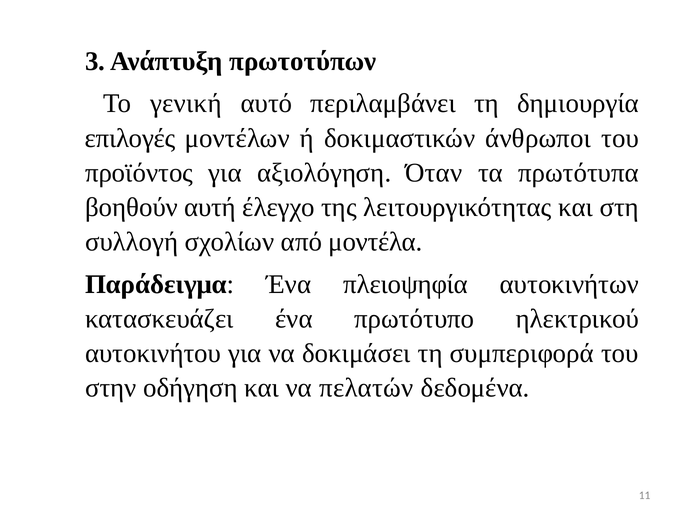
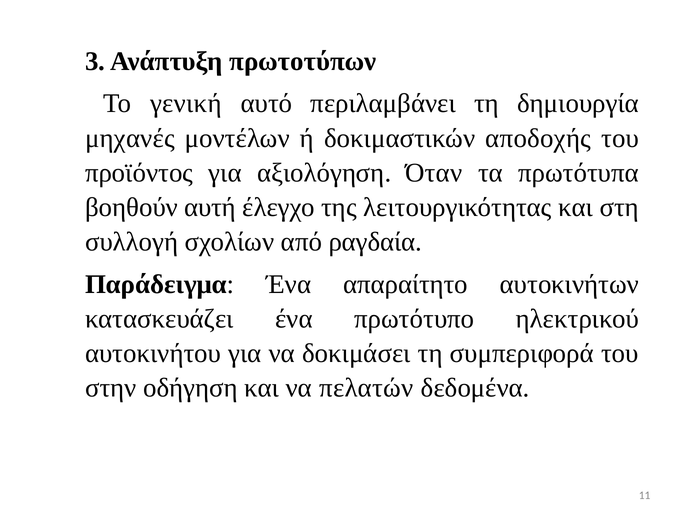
επιλογές: επιλογές -> μηχανές
άνθρωποι: άνθρωποι -> αποδοχής
μοντέλα: μοντέλα -> ραγδαία
πλειοψηφία: πλειοψηφία -> απαραίτητο
